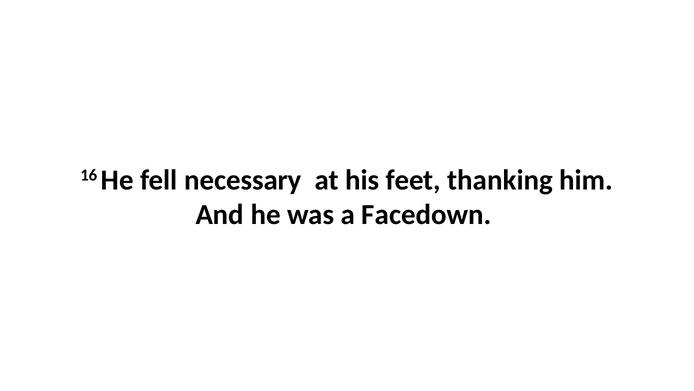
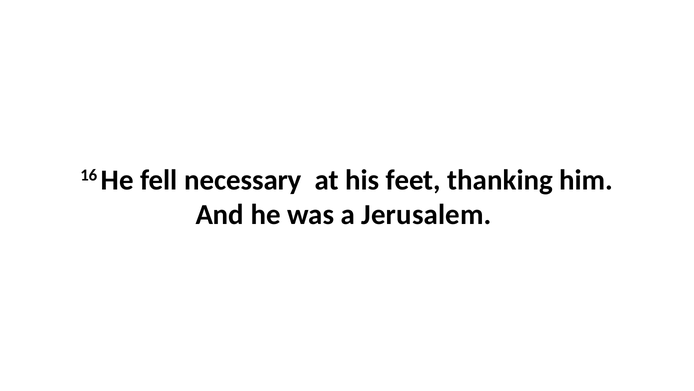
Facedown: Facedown -> Jerusalem
